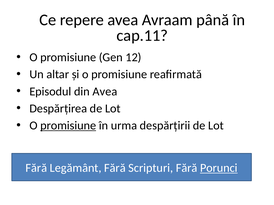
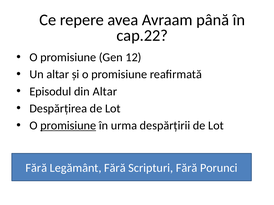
cap.11: cap.11 -> cap.22
din Avea: Avea -> Altar
Porunci underline: present -> none
